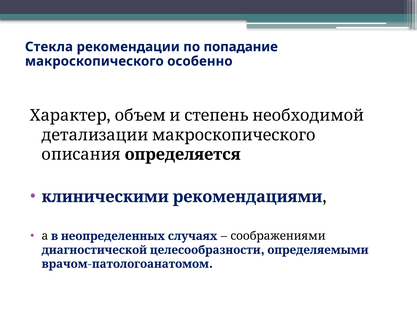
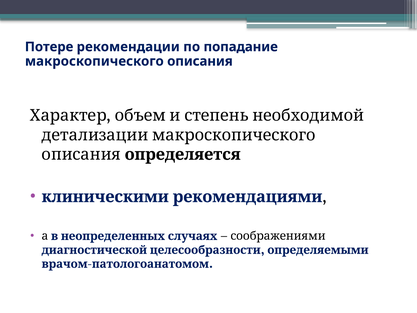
Стекла: Стекла -> Потере
особенно: особенно -> описания
